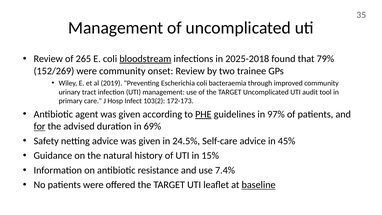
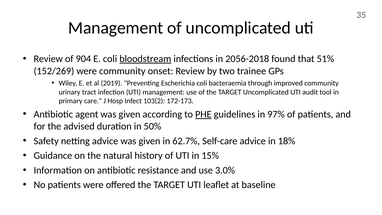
265: 265 -> 904
2025-2018: 2025-2018 -> 2056-2018
79%: 79% -> 51%
for underline: present -> none
69%: 69% -> 50%
24.5%: 24.5% -> 62.7%
45%: 45% -> 18%
7.4%: 7.4% -> 3.0%
baseline underline: present -> none
